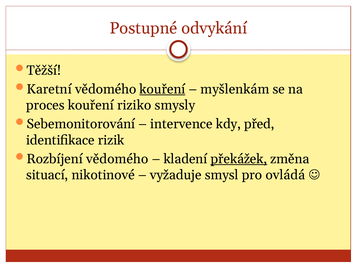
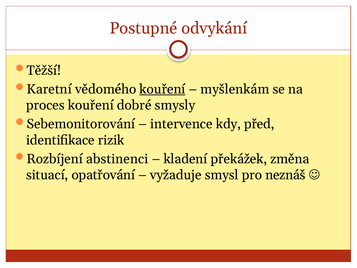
riziko: riziko -> dobré
Rozbíjení vědomého: vědomého -> abstinenci
překážek underline: present -> none
nikotinové: nikotinové -> opatřování
ovládá: ovládá -> neznáš
